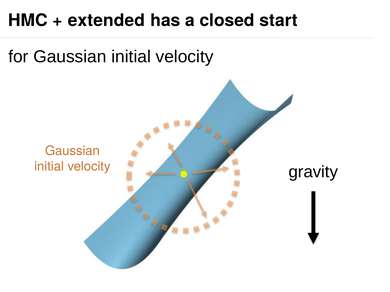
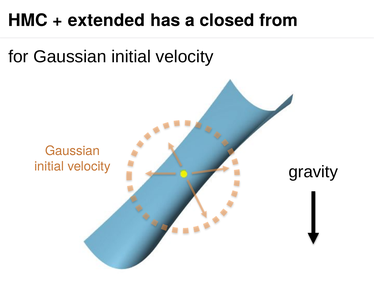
start: start -> from
